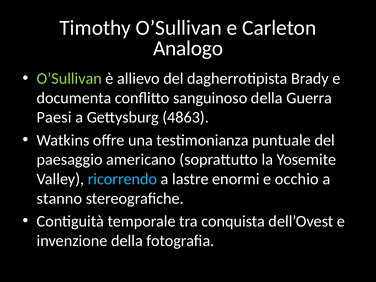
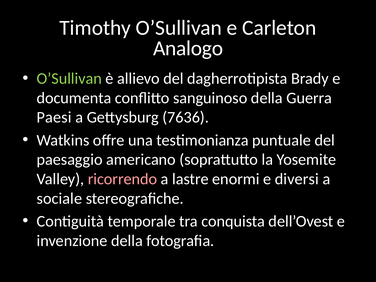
4863: 4863 -> 7636
ricorrendo colour: light blue -> pink
occhio: occhio -> diversi
stanno: stanno -> sociale
